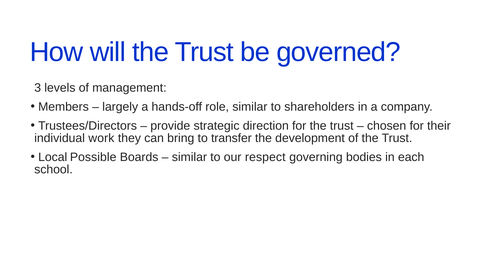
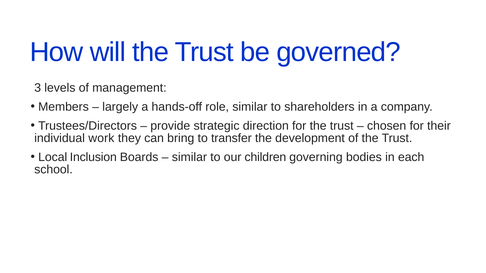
Possible: Possible -> Inclusion
respect: respect -> children
